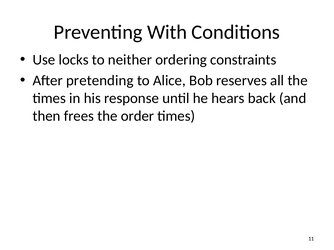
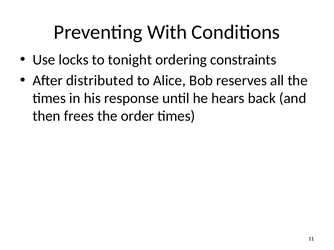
neither: neither -> tonight
pretending: pretending -> distributed
